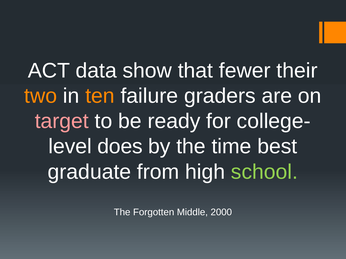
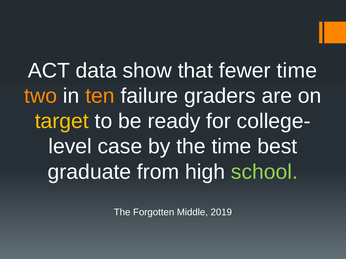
fewer their: their -> time
target colour: pink -> yellow
does: does -> case
2000: 2000 -> 2019
